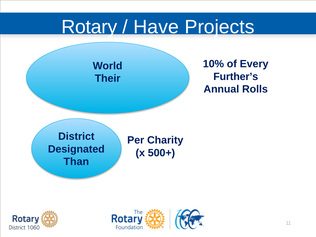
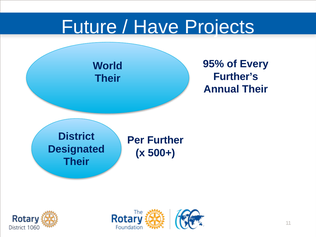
Rotary: Rotary -> Future
10%: 10% -> 95%
Annual Rolls: Rolls -> Their
Charity: Charity -> Further
Than at (76, 162): Than -> Their
